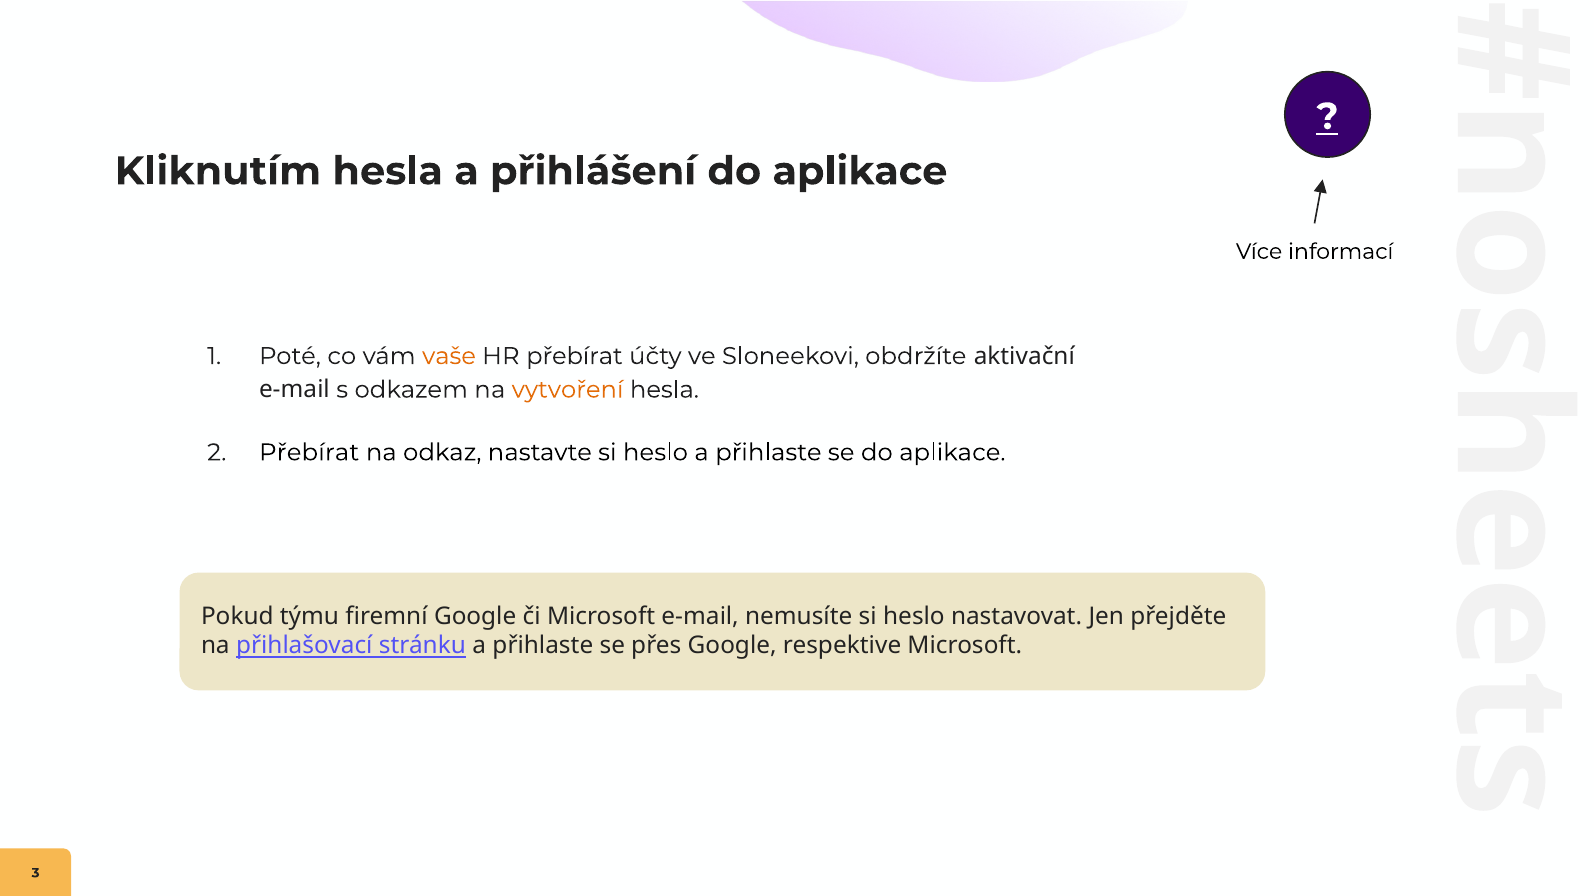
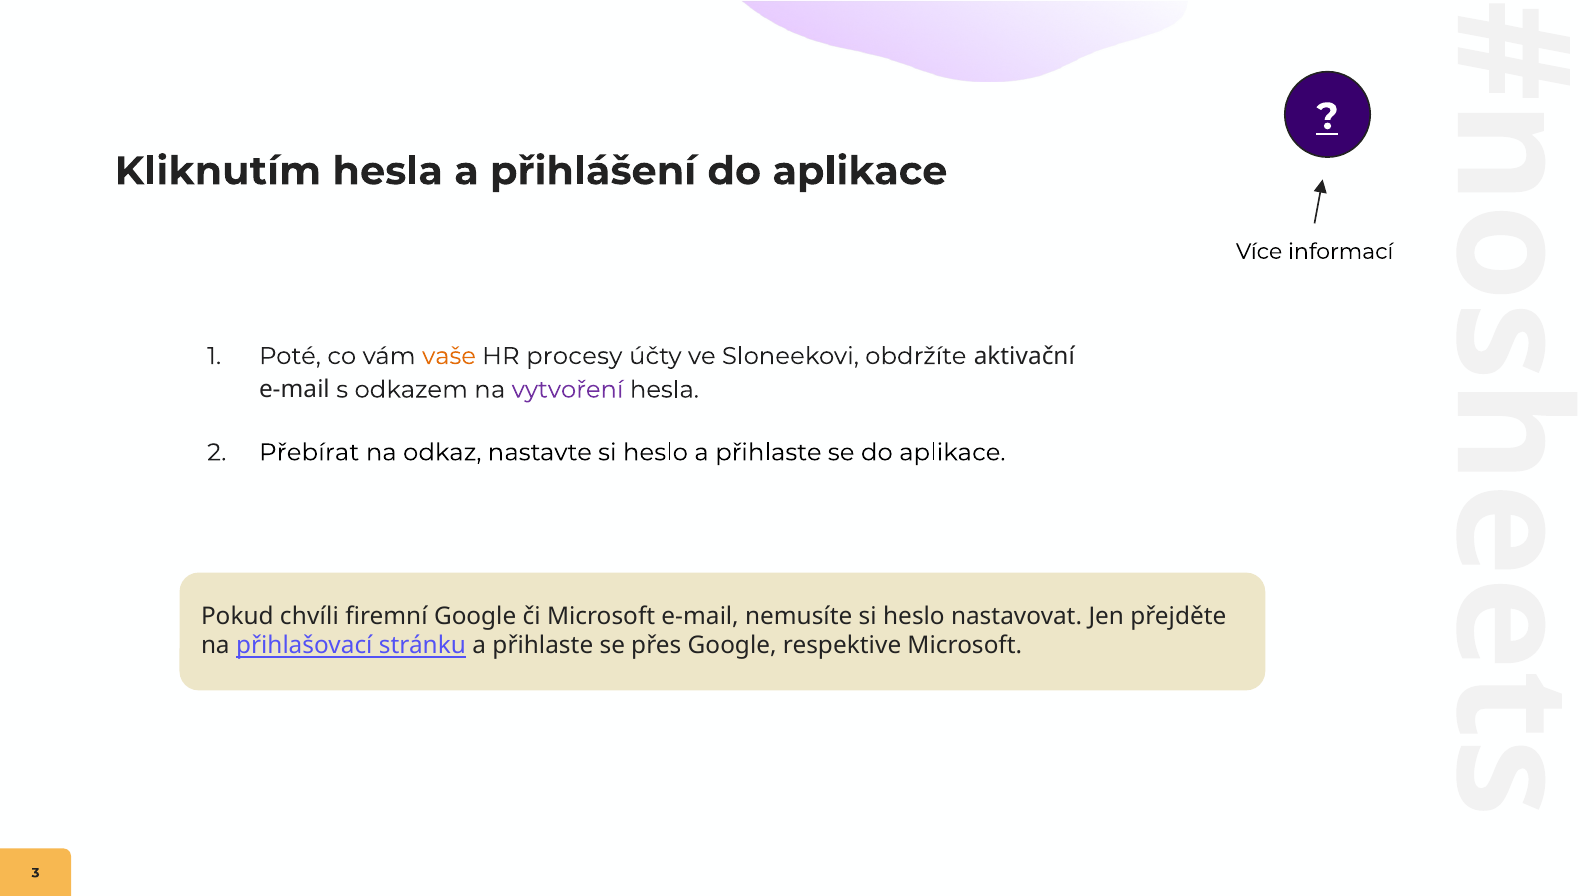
HR přebírat: přebírat -> procesy
vytvoření colour: orange -> purple
týmu: týmu -> chvíli
